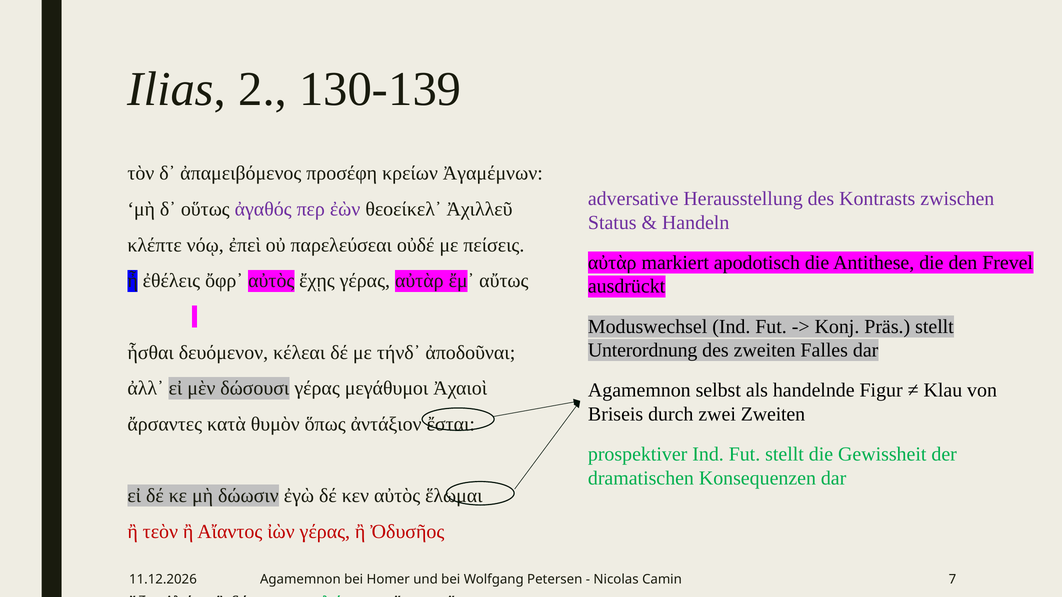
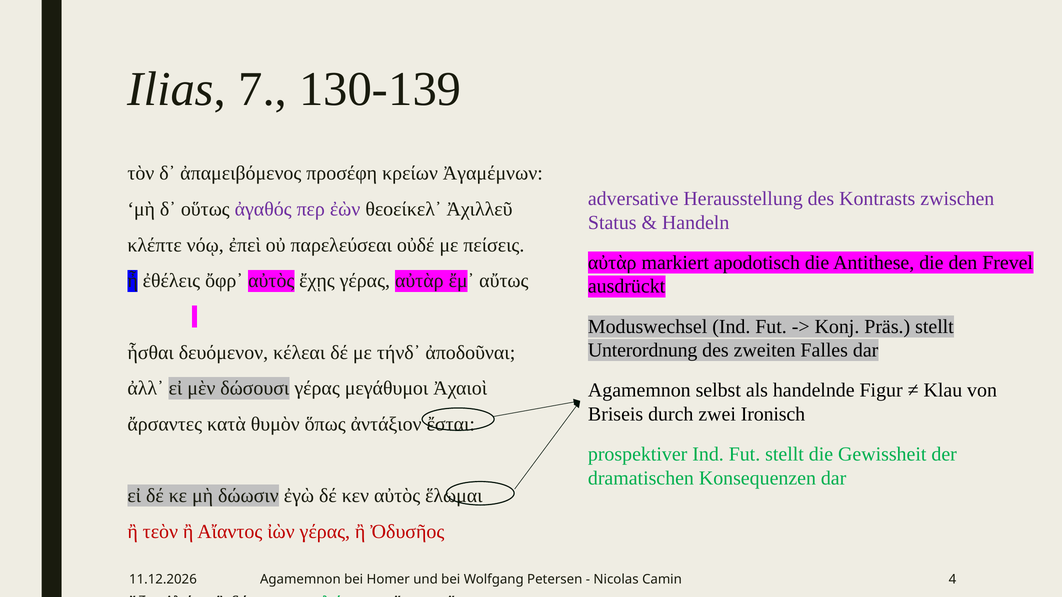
2: 2 -> 7
zwei Zweiten: Zweiten -> Ironisch
7: 7 -> 4
